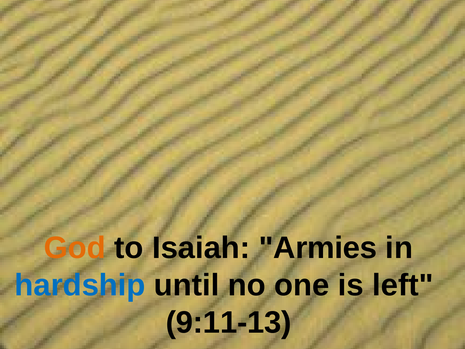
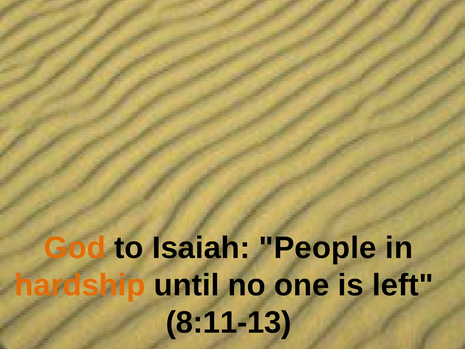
Armies: Armies -> People
hardship colour: blue -> orange
9:11-13: 9:11-13 -> 8:11-13
